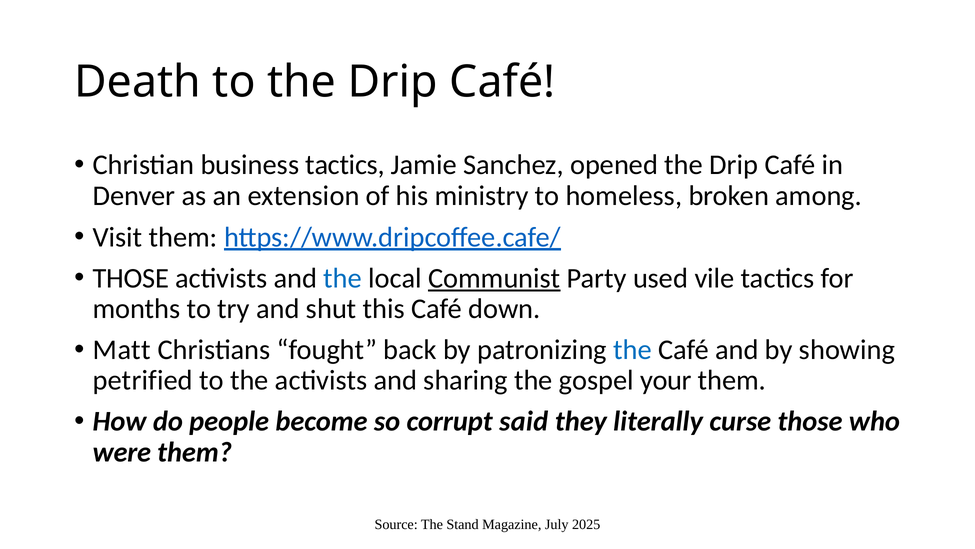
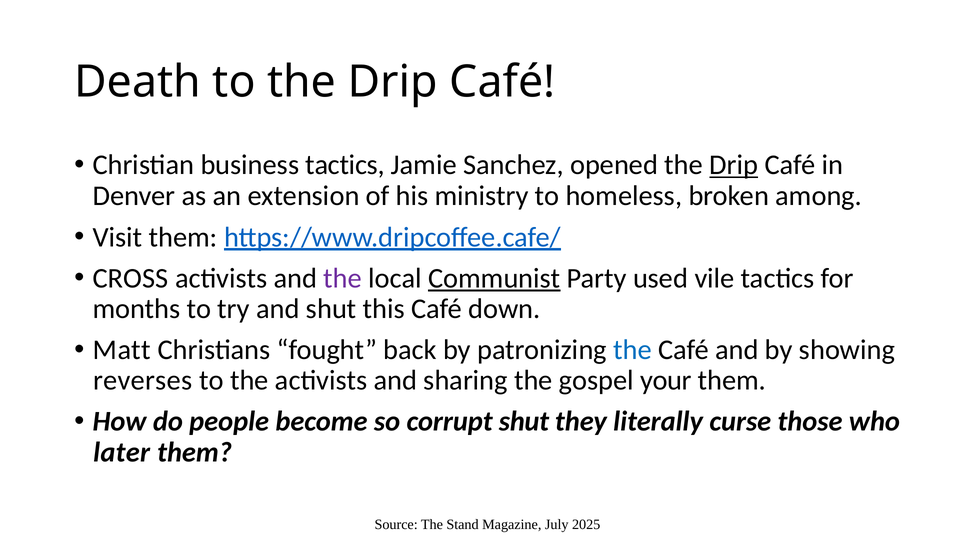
Drip at (734, 165) underline: none -> present
THOSE at (131, 278): THOSE -> CROSS
the at (343, 278) colour: blue -> purple
petrified: petrified -> reverses
corrupt said: said -> shut
were: were -> later
